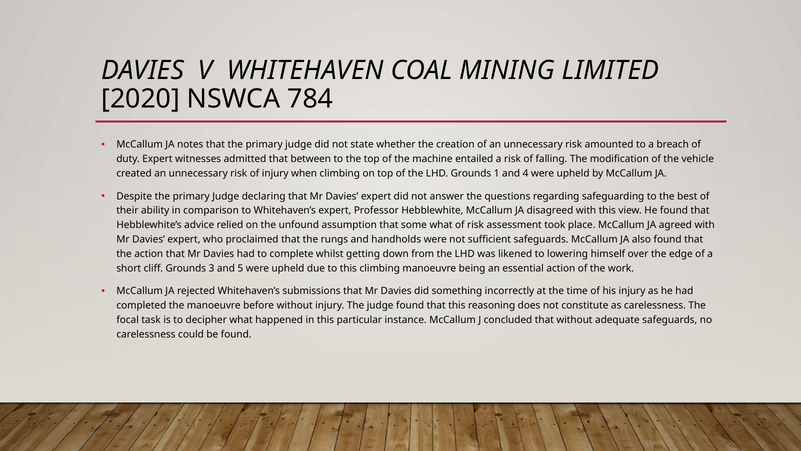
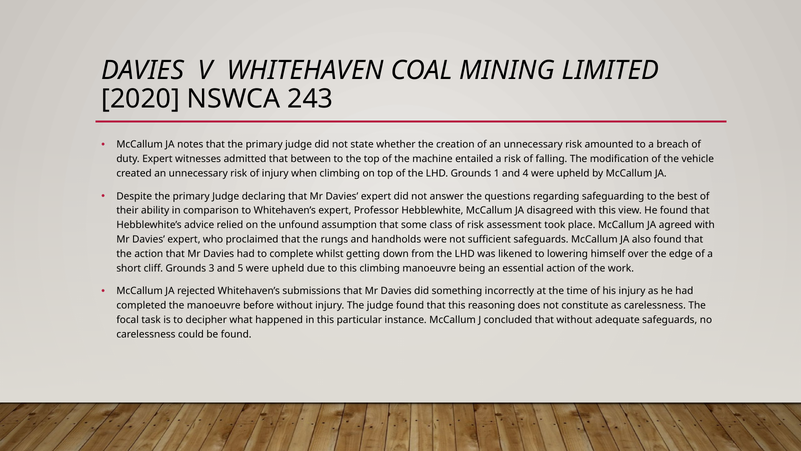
784: 784 -> 243
some what: what -> class
